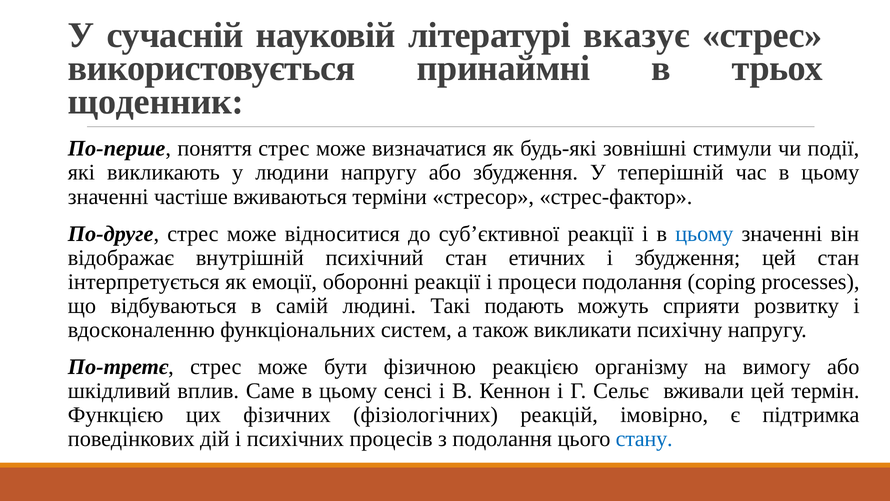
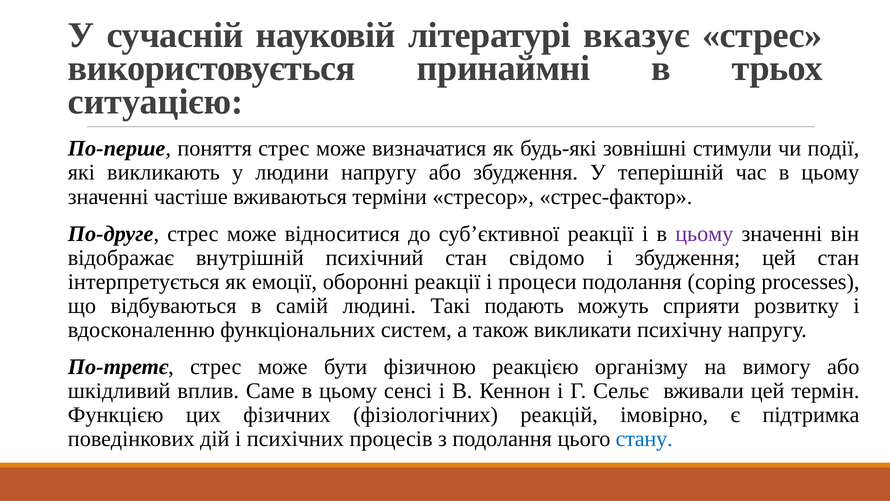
щоденник: щоденник -> ситуацією
цьому at (704, 234) colour: blue -> purple
етичних: етичних -> свідомо
